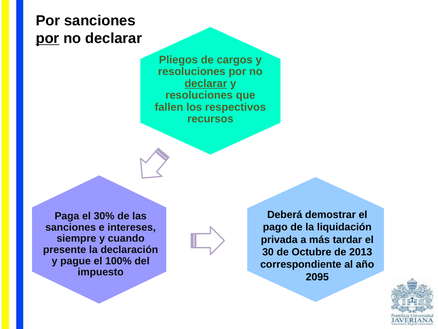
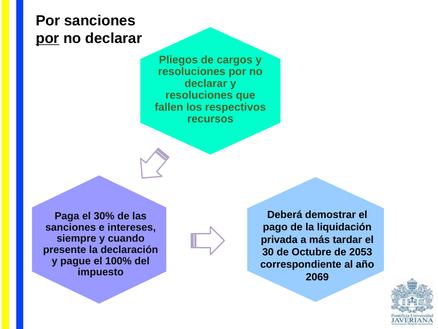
declarar at (206, 83) underline: present -> none
2013: 2013 -> 2053
2095: 2095 -> 2069
